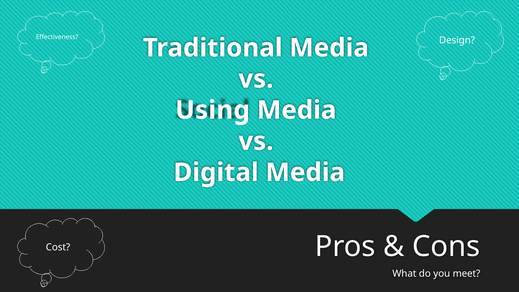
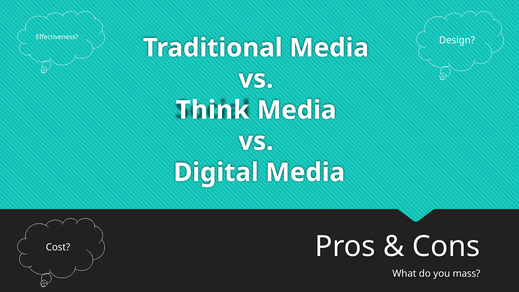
Using: Using -> Think
meet: meet -> mass
